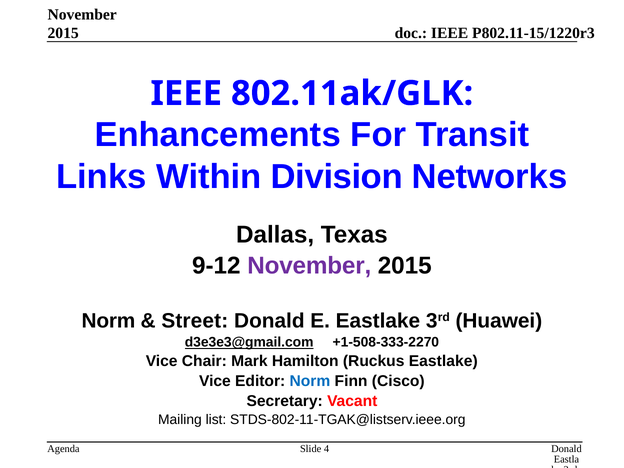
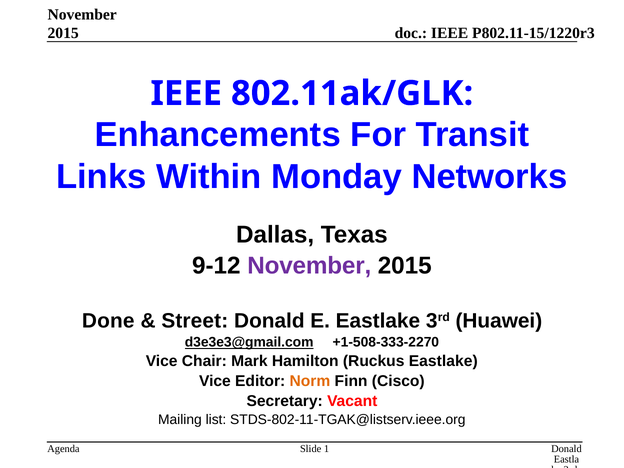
Division: Division -> Monday
Norm at (108, 321): Norm -> Done
Norm at (310, 381) colour: blue -> orange
4: 4 -> 1
